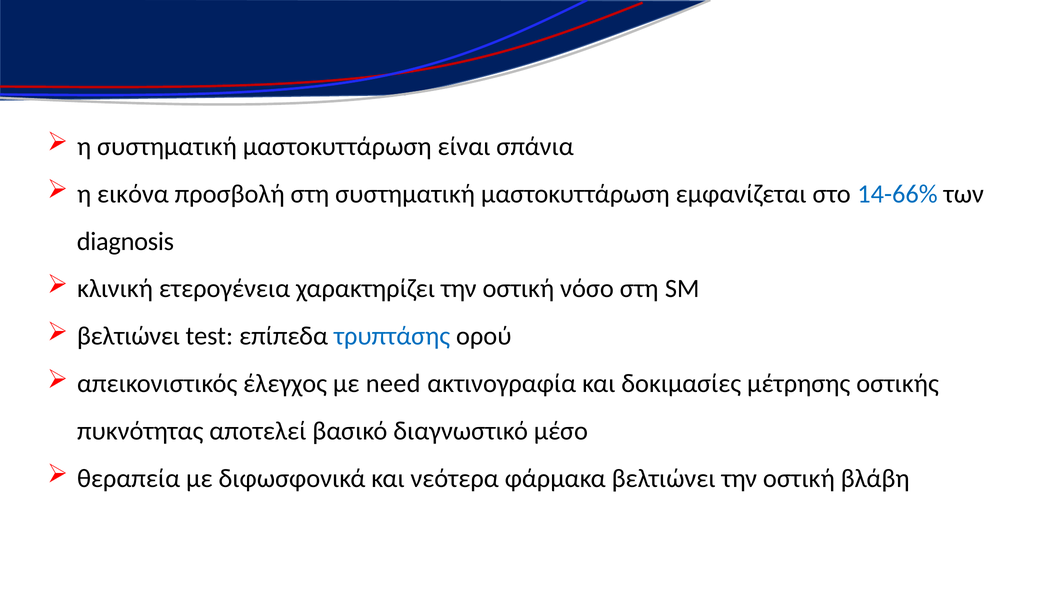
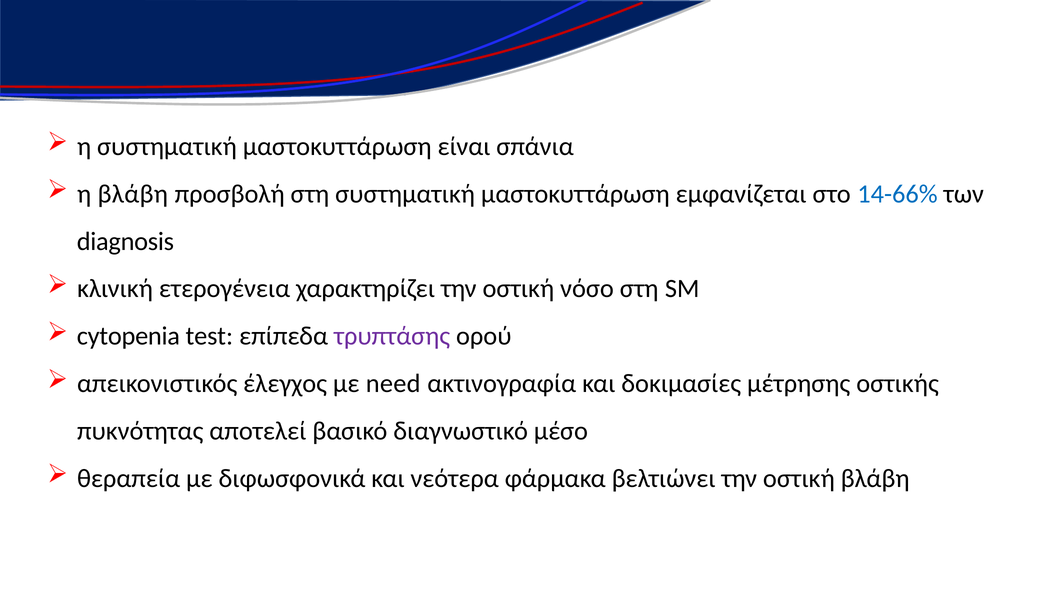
η εικόνα: εικόνα -> βλάβη
βελτιώνει at (128, 336): βελτιώνει -> cytopenia
τρυπτάσης colour: blue -> purple
